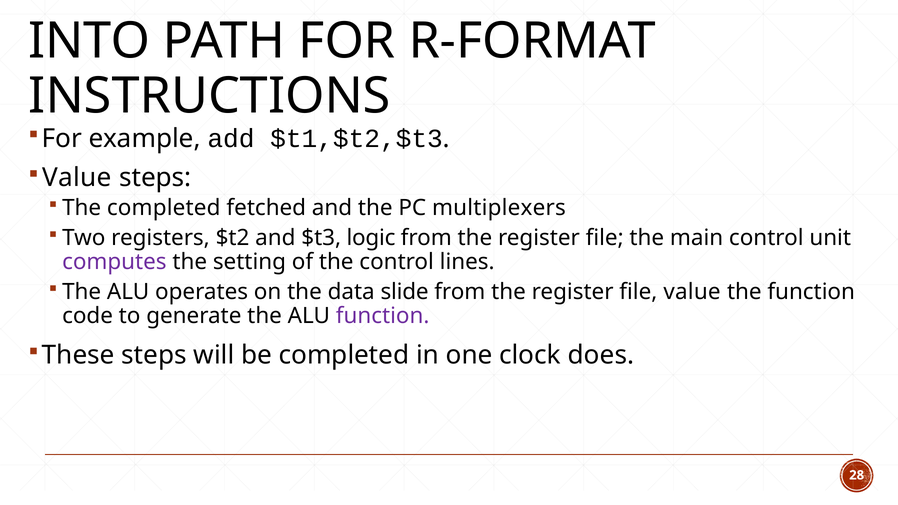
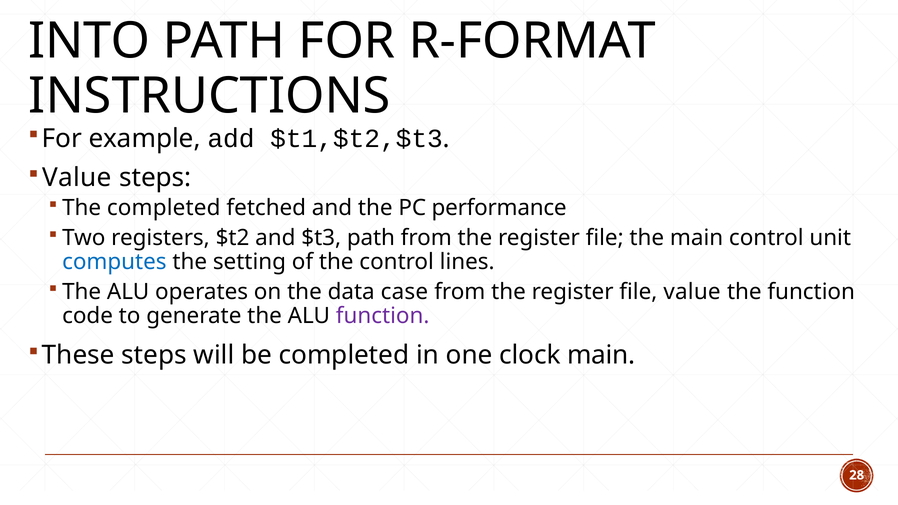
multiplexers: multiplexers -> performance
$t3 logic: logic -> path
computes colour: purple -> blue
slide: slide -> case
clock does: does -> main
